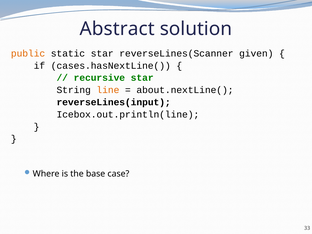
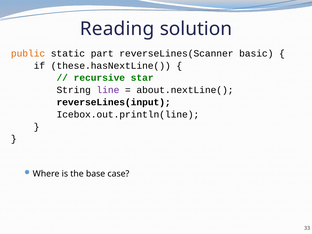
Abstract: Abstract -> Reading
static star: star -> part
given: given -> basic
cases.hasNextLine(: cases.hasNextLine( -> these.hasNextLine(
line colour: orange -> purple
